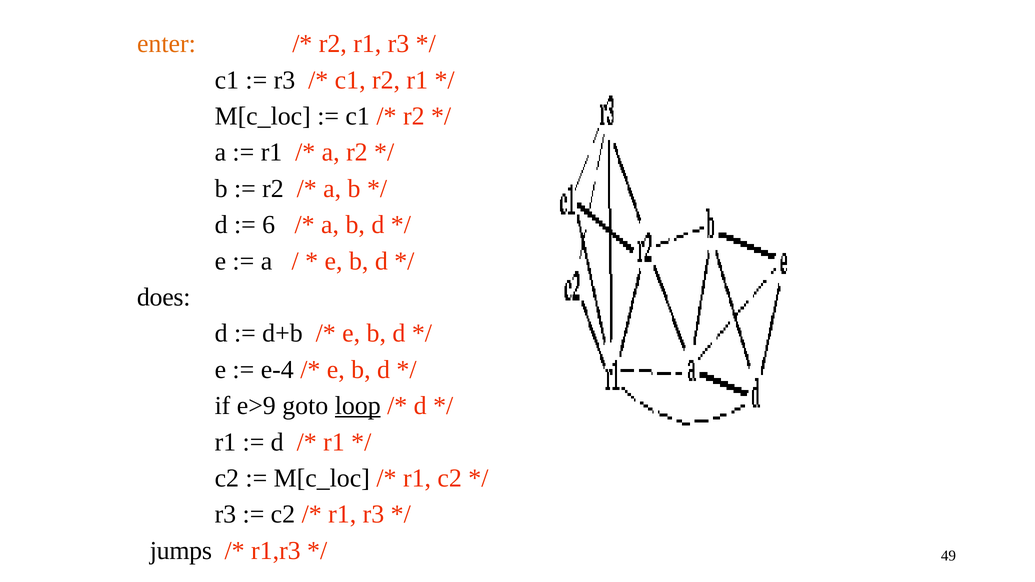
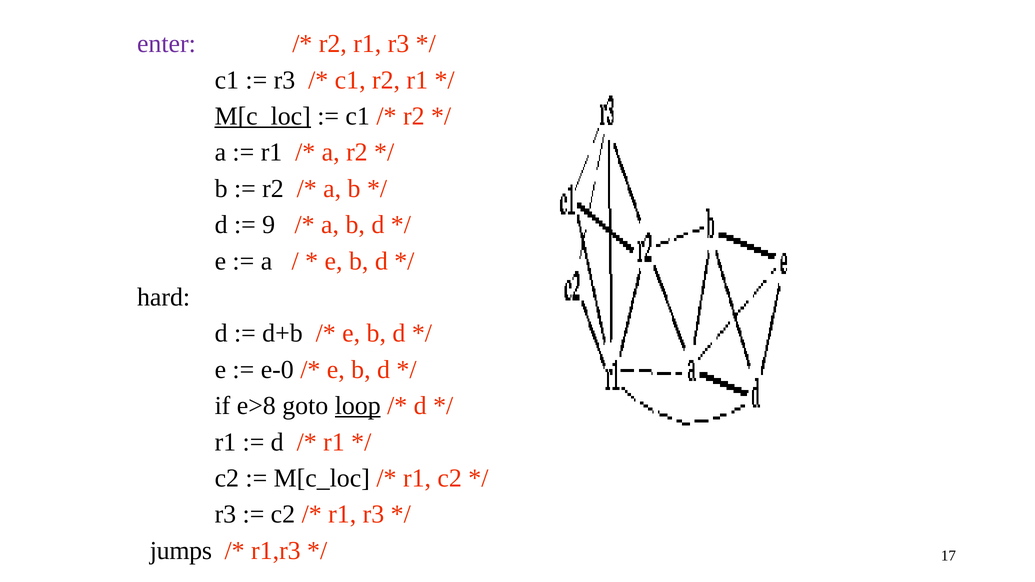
enter colour: orange -> purple
M[c_loc at (263, 116) underline: none -> present
6: 6 -> 9
does: does -> hard
e-4: e-4 -> e-0
e>9: e>9 -> e>8
49: 49 -> 17
